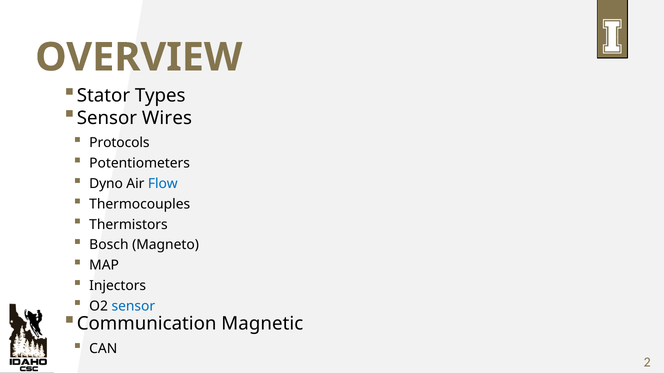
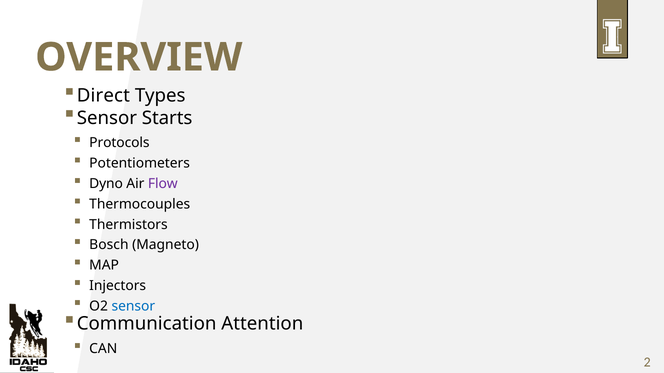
Stator: Stator -> Direct
Wires: Wires -> Starts
Flow colour: blue -> purple
Magnetic: Magnetic -> Attention
